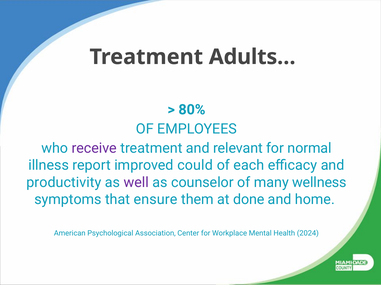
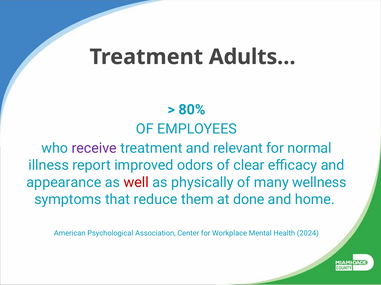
could: could -> odors
each: each -> clear
productivity: productivity -> appearance
well colour: purple -> red
counselor: counselor -> physically
ensure: ensure -> reduce
